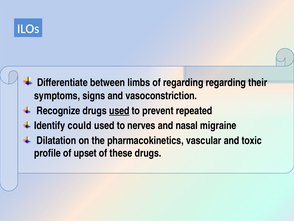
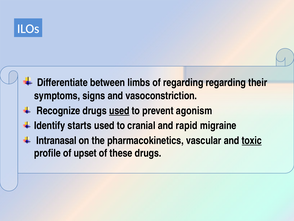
repeated: repeated -> agonism
could: could -> starts
nerves: nerves -> cranial
nasal: nasal -> rapid
Dilatation: Dilatation -> Intranasal
toxic underline: none -> present
